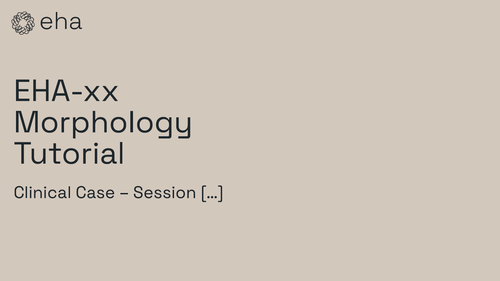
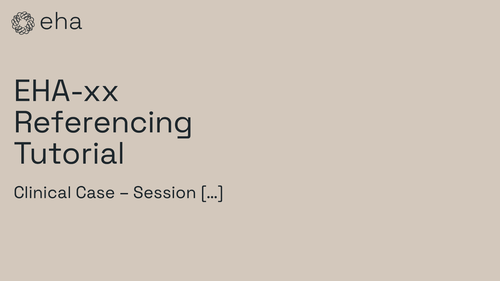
Morphology: Morphology -> Referencing
